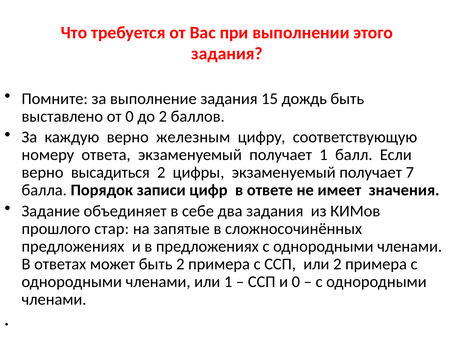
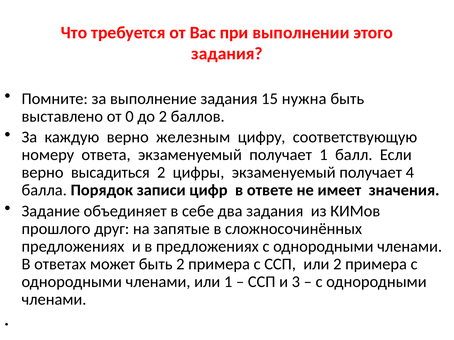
дождь: дождь -> нужна
7: 7 -> 4
стар: стар -> друг
и 0: 0 -> 3
